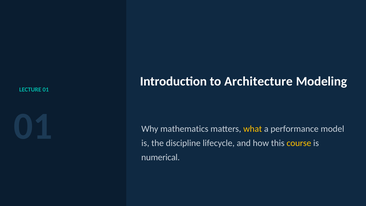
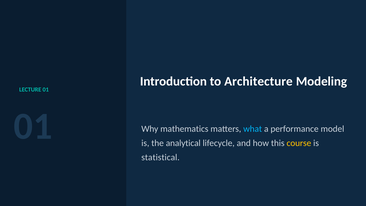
what colour: yellow -> light blue
discipline: discipline -> analytical
numerical: numerical -> statistical
